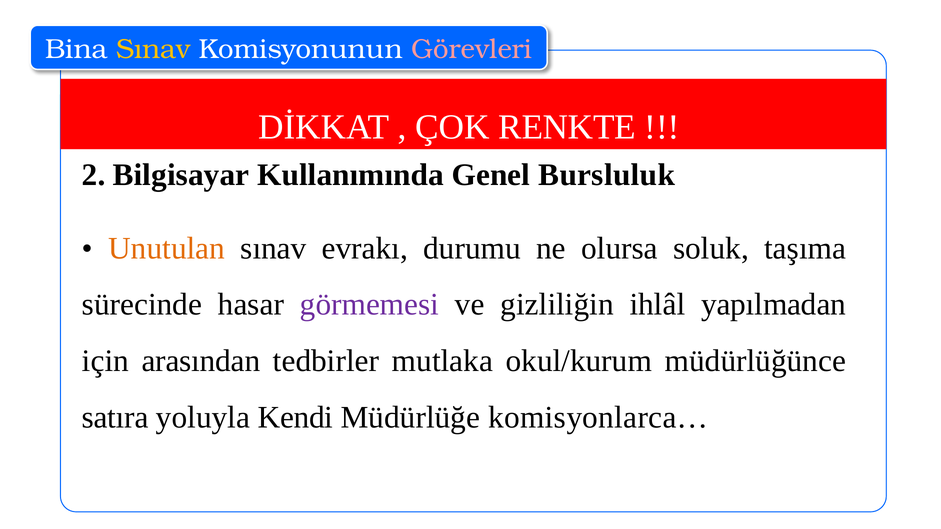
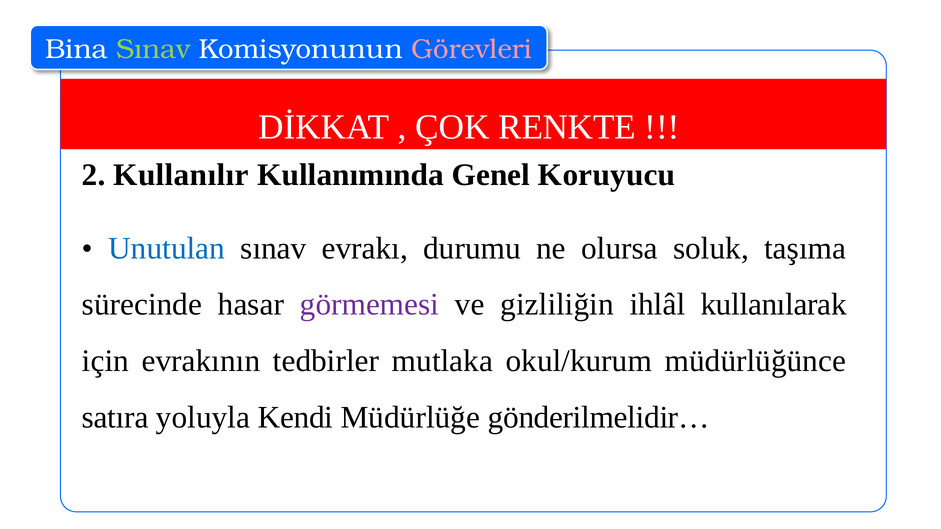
Sınav at (153, 49) colour: yellow -> light green
Bilgisayar: Bilgisayar -> Kullanılır
Bursluluk: Bursluluk -> Koruyucu
Unutulan colour: orange -> blue
yapılmadan: yapılmadan -> kullanılarak
arasından: arasından -> evrakının
komisyonlarca…: komisyonlarca… -> gönderilmelidir…
